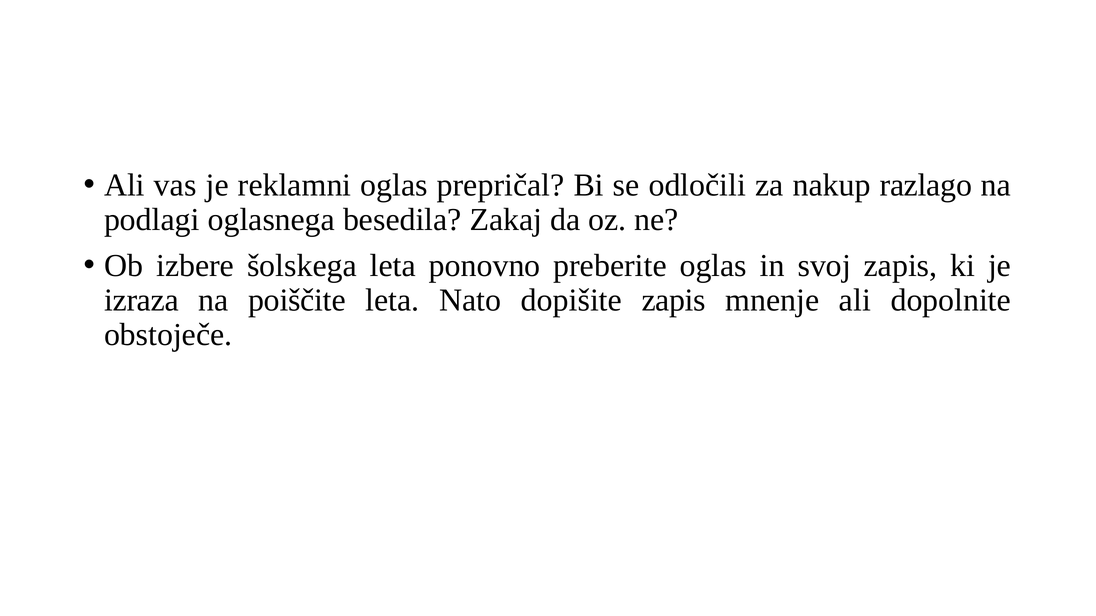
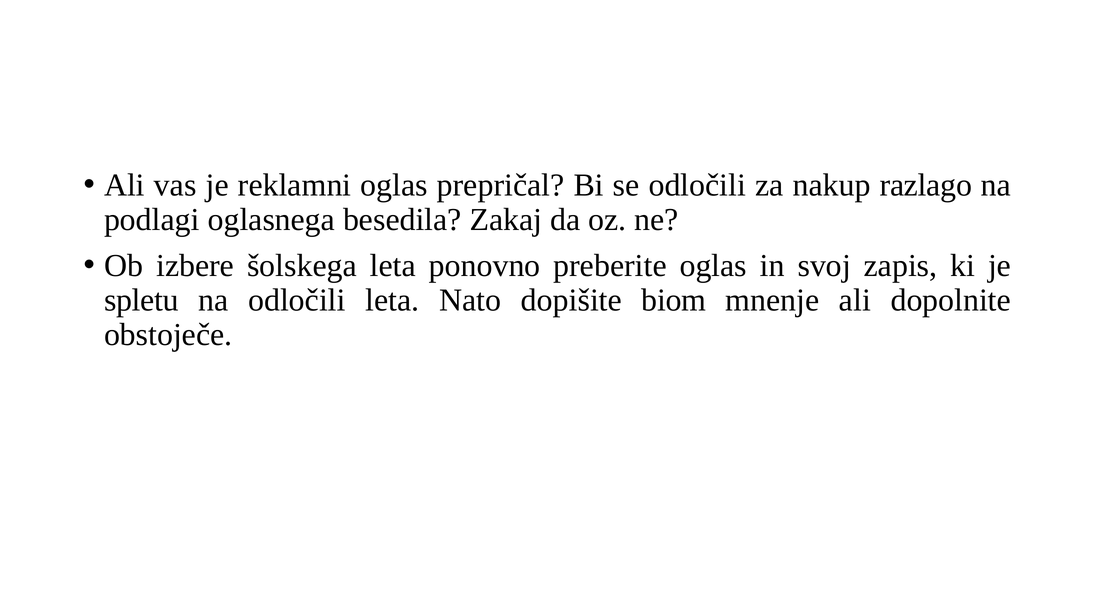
izraza: izraza -> spletu
na poiščite: poiščite -> odločili
dopišite zapis: zapis -> biom
